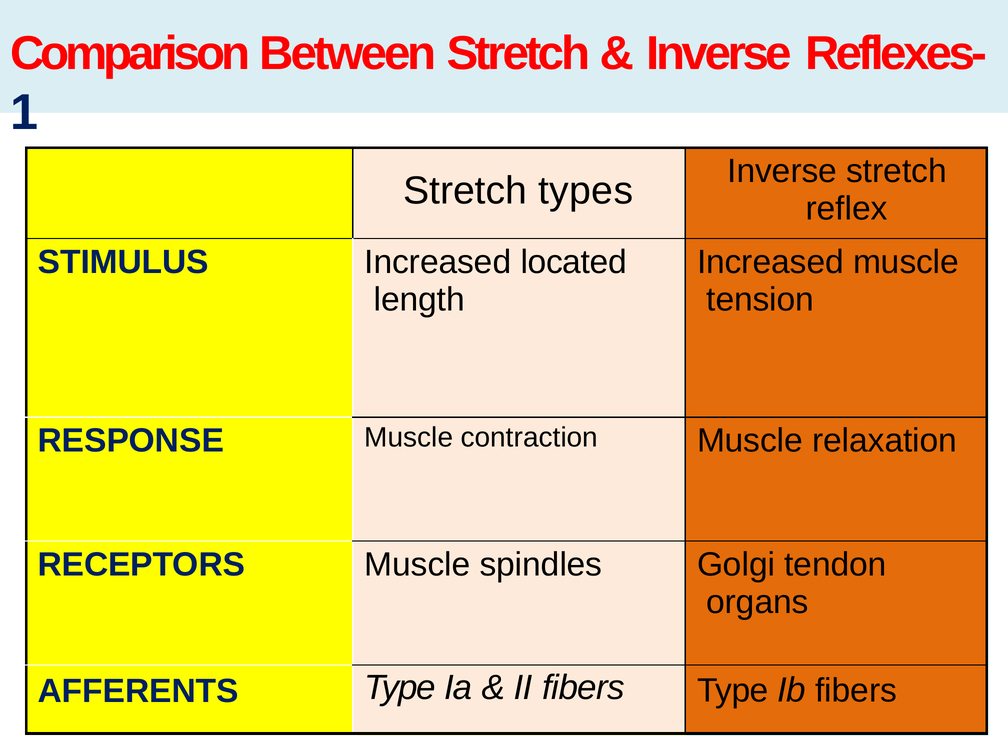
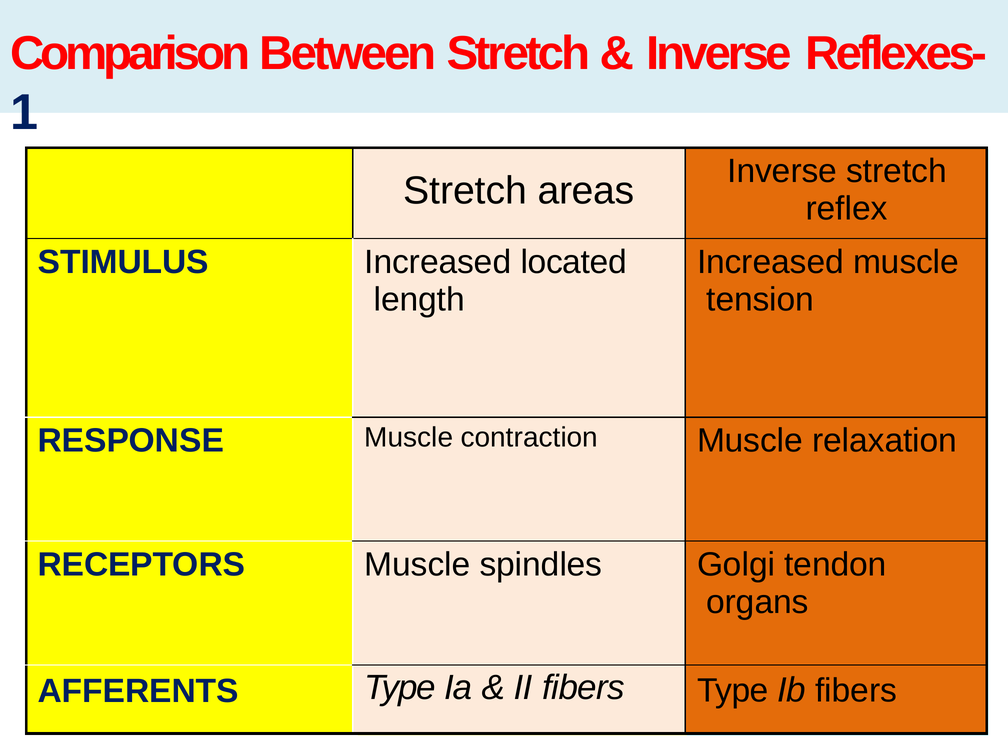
types: types -> areas
